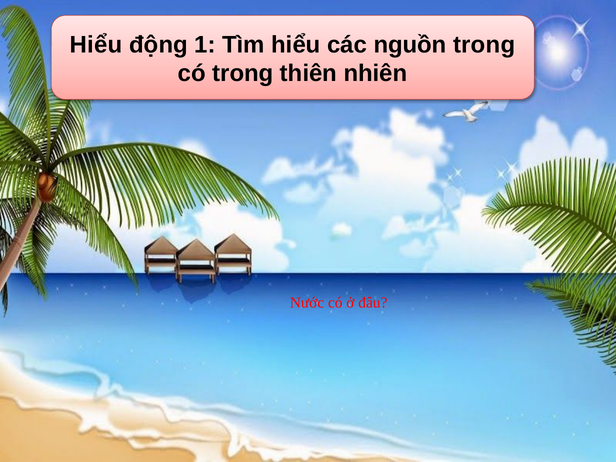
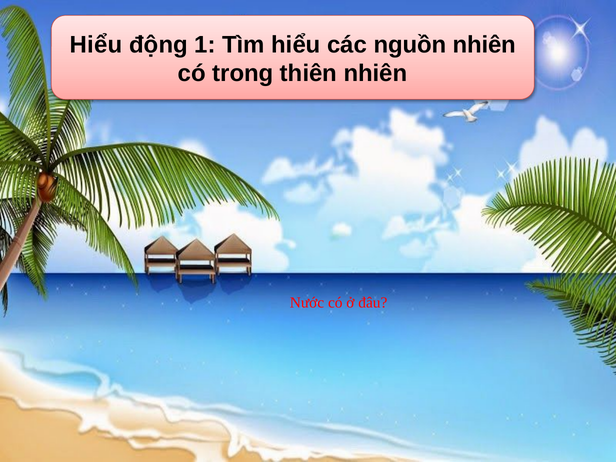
nguồn trong: trong -> nhiên
